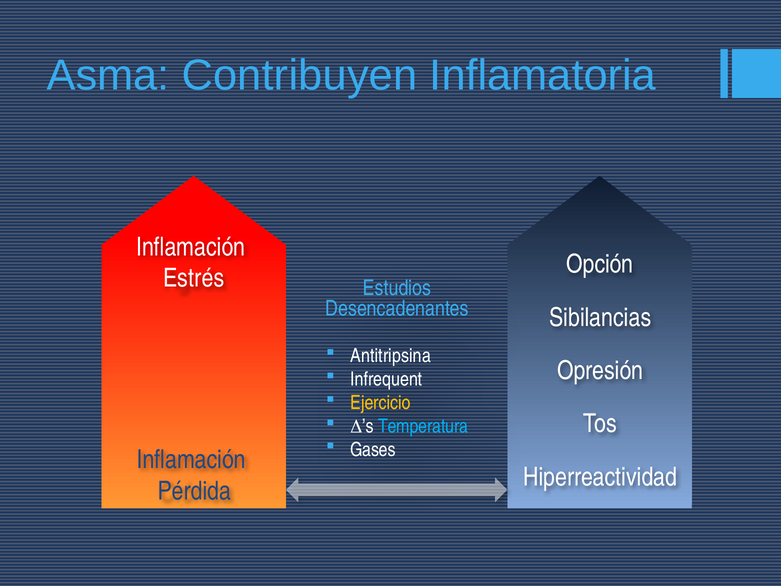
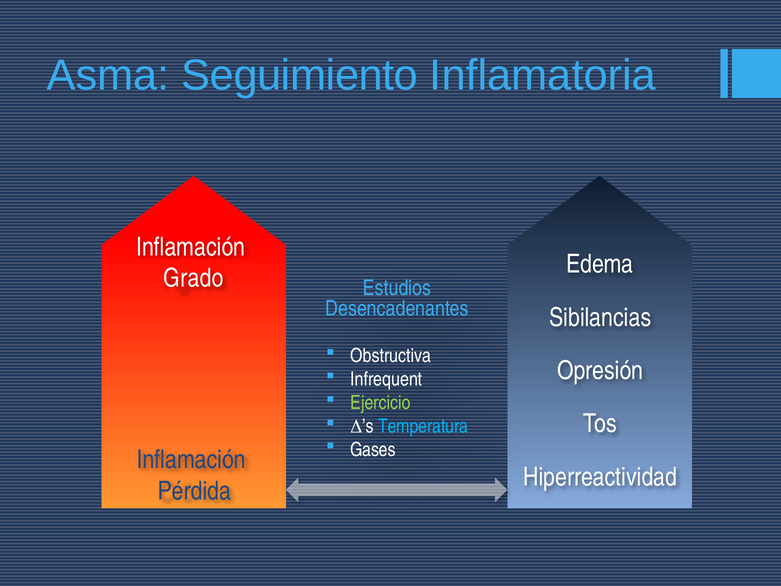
Contribuyen: Contribuyen -> Seguimiento
Opción: Opción -> Edema
Estrés: Estrés -> Grado
Antitripsina: Antitripsina -> Obstructiva
Ejercicio colour: yellow -> light green
